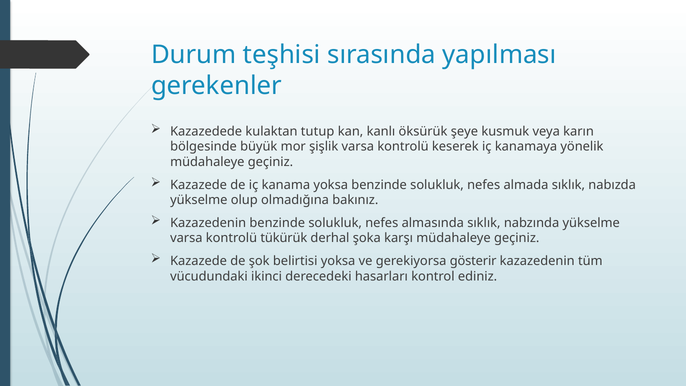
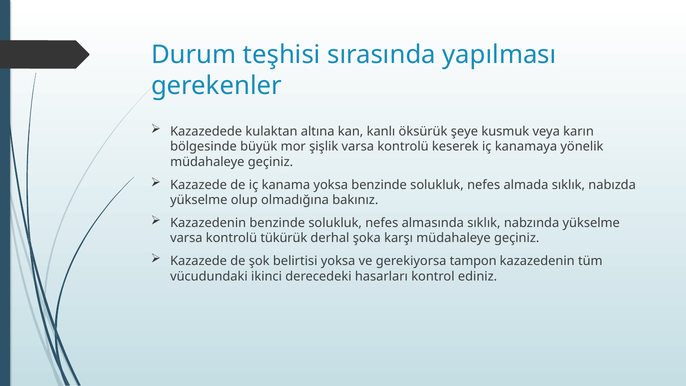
tutup: tutup -> altına
gösterir: gösterir -> tampon
